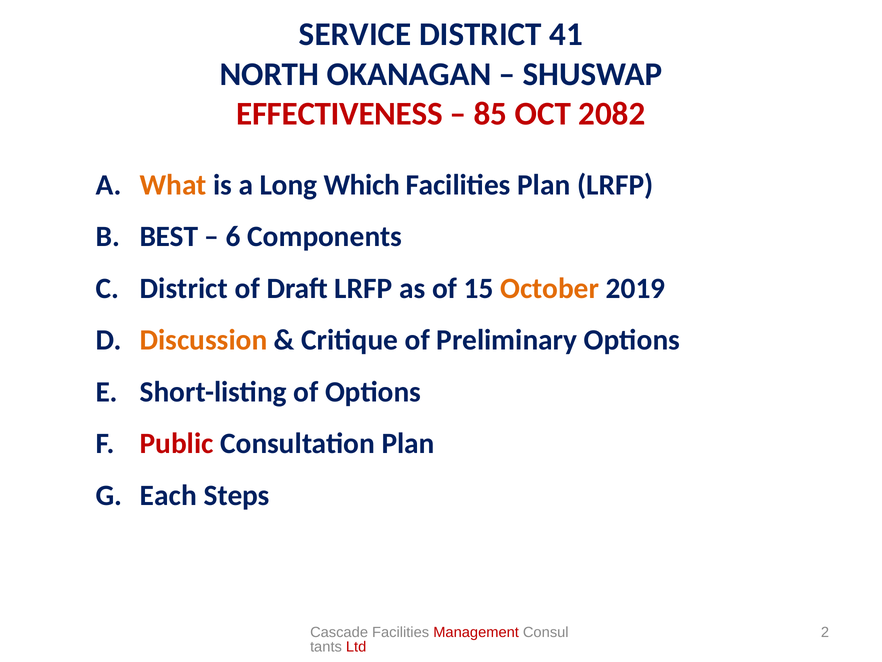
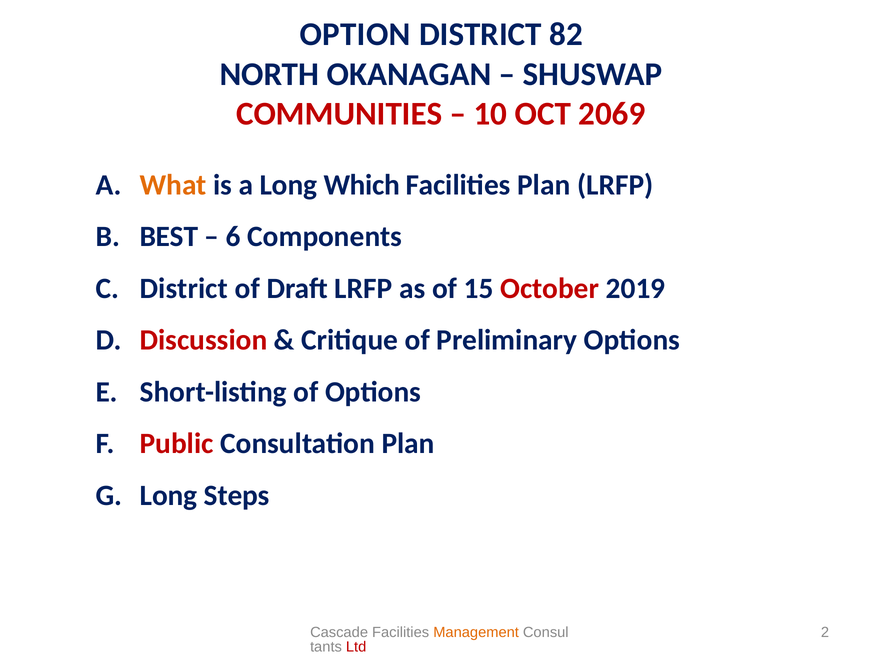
SERVICE: SERVICE -> OPTION
41: 41 -> 82
EFFECTIVENESS: EFFECTIVENESS -> COMMUNITIES
85: 85 -> 10
2082: 2082 -> 2069
October colour: orange -> red
Discussion colour: orange -> red
Each at (168, 495): Each -> Long
Management colour: red -> orange
